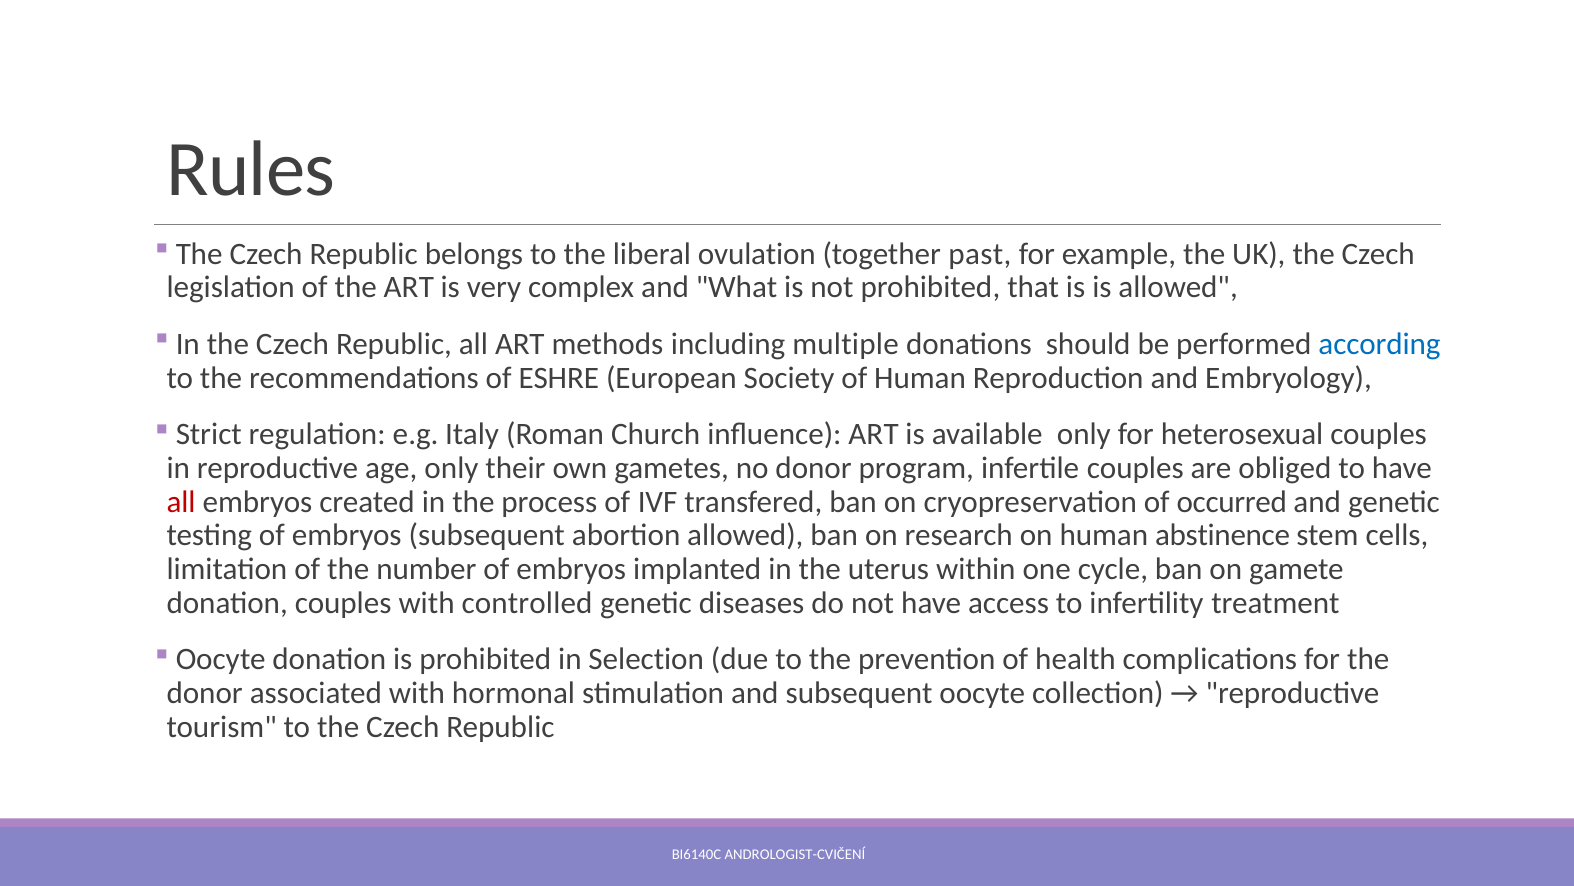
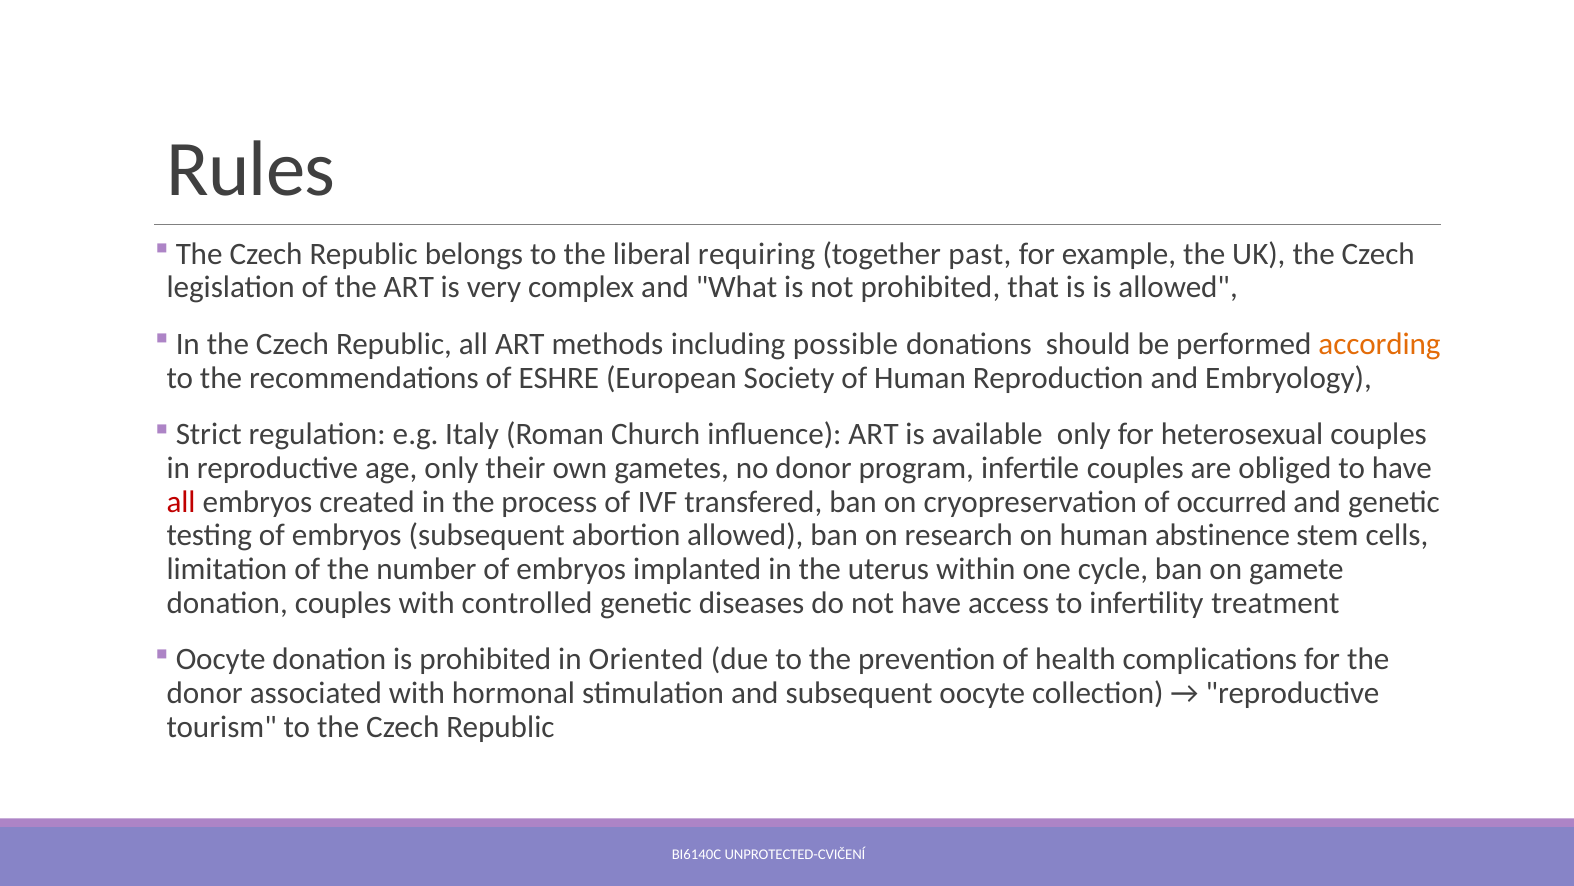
ovulation: ovulation -> requiring
multiple: multiple -> possible
according colour: blue -> orange
Selection: Selection -> Oriented
ANDROLOGIST-CVIČENÍ: ANDROLOGIST-CVIČENÍ -> UNPROTECTED-CVIČENÍ
